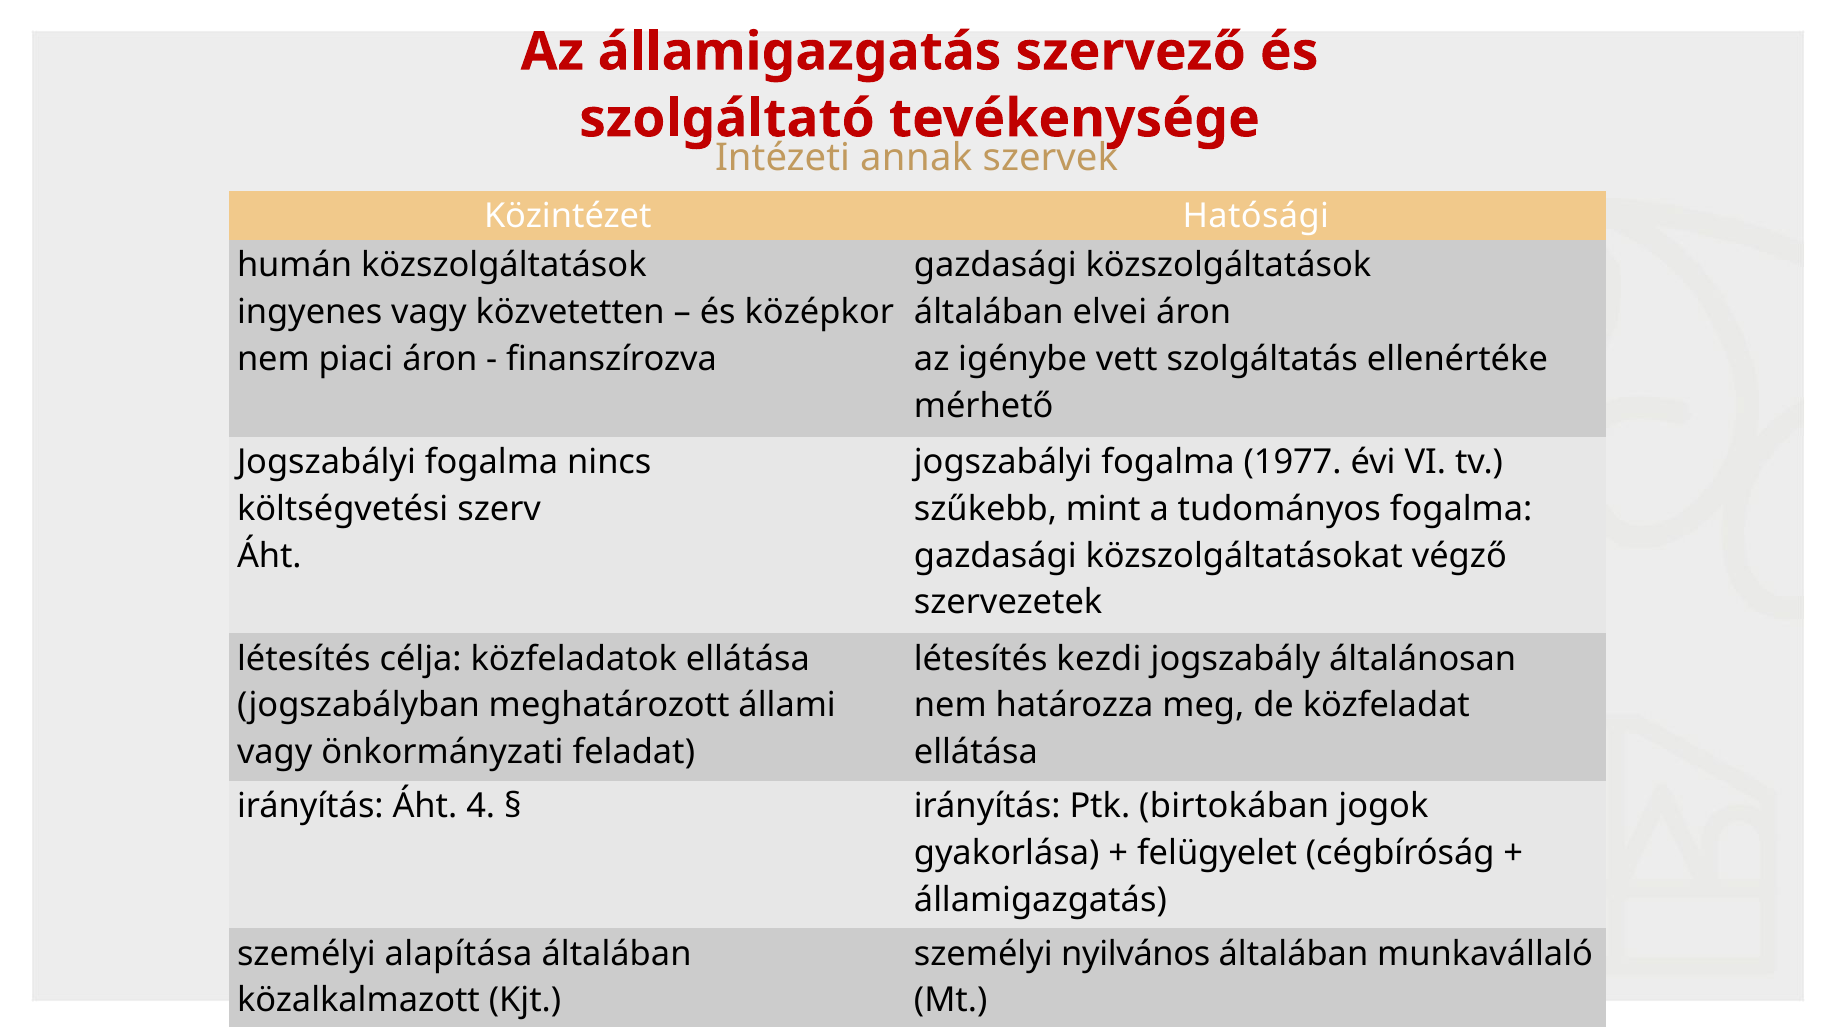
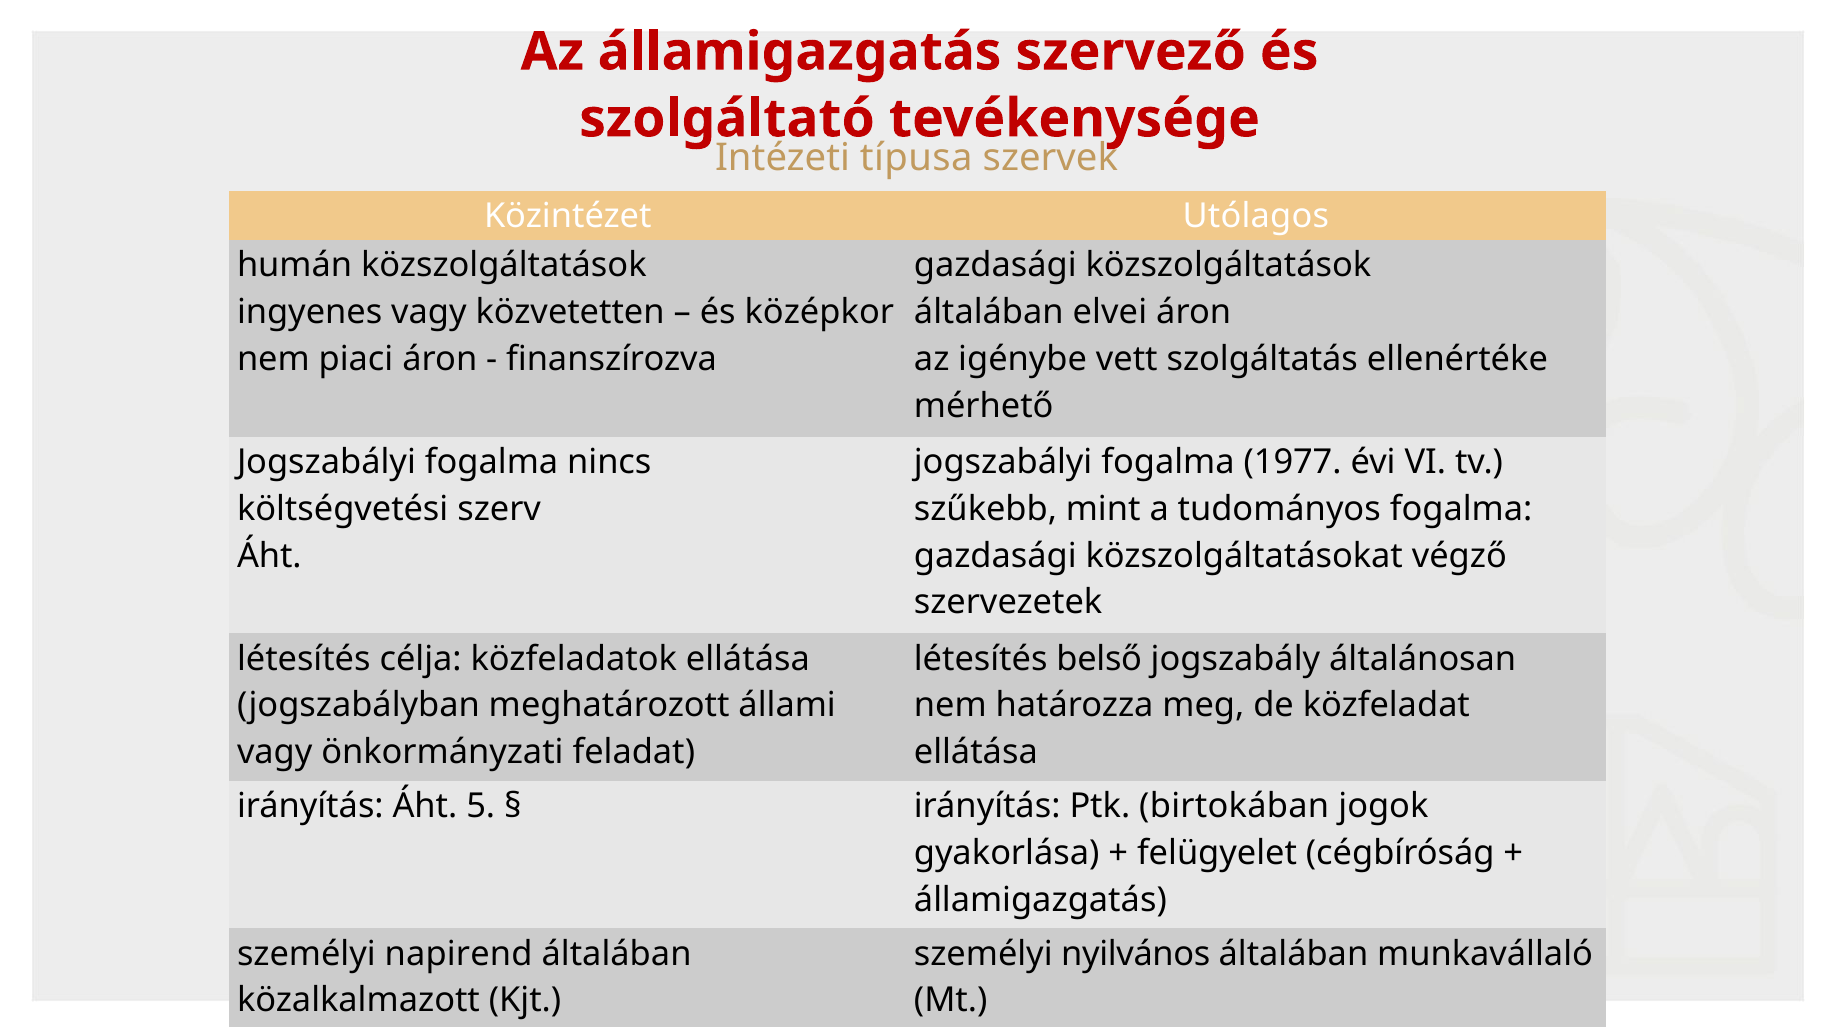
annak: annak -> típusa
Hatósági: Hatósági -> Utólagos
kezdi: kezdi -> belső
4: 4 -> 5
alapítása: alapítása -> napirend
